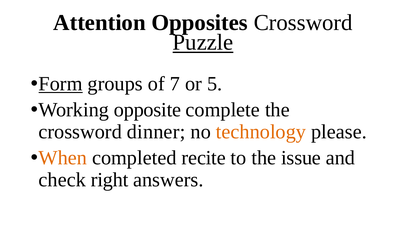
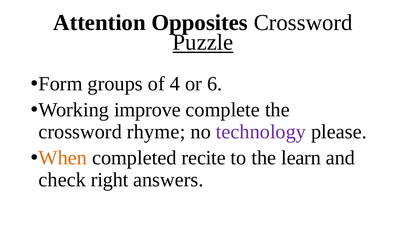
Form underline: present -> none
7: 7 -> 4
5: 5 -> 6
opposite: opposite -> improve
dinner: dinner -> rhyme
technology colour: orange -> purple
issue: issue -> learn
